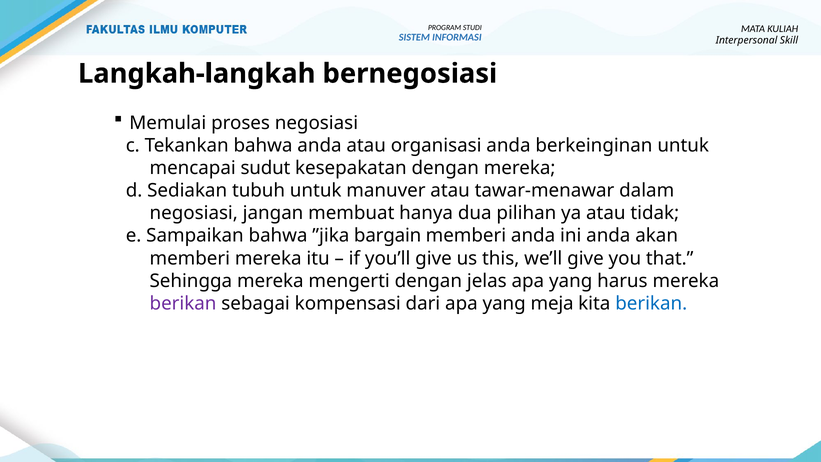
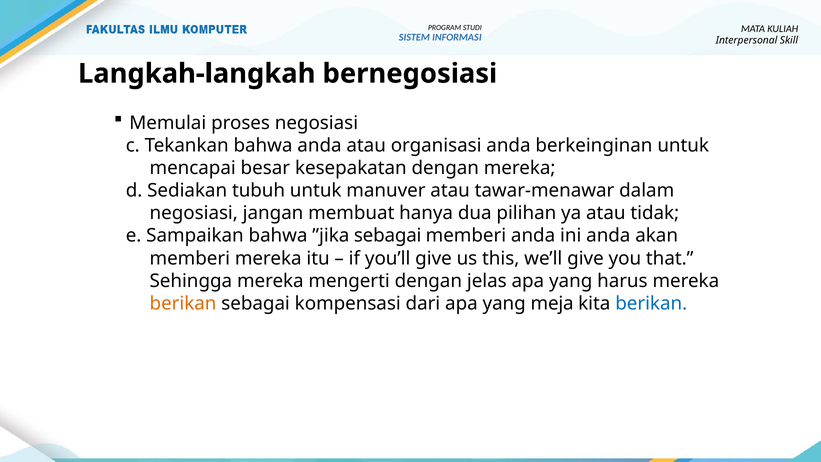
sudut: sudut -> besar
”jika bargain: bargain -> sebagai
berikan at (183, 303) colour: purple -> orange
